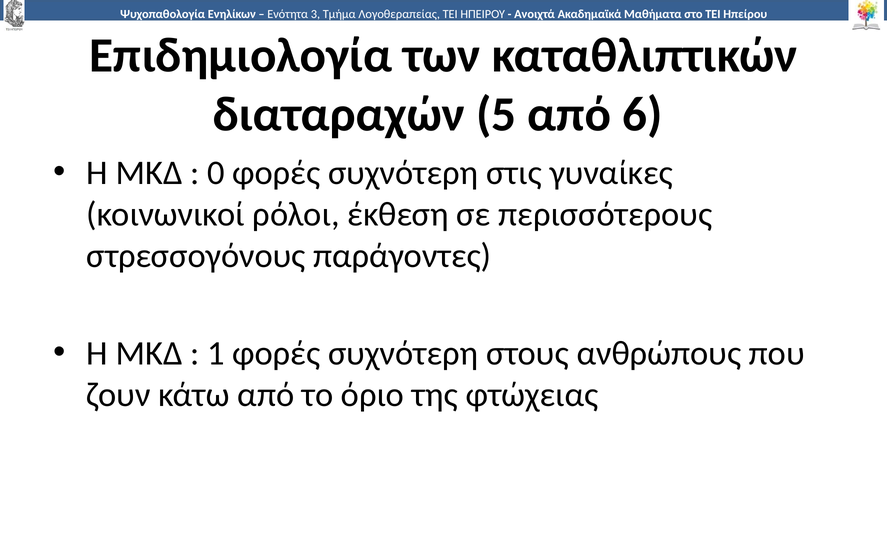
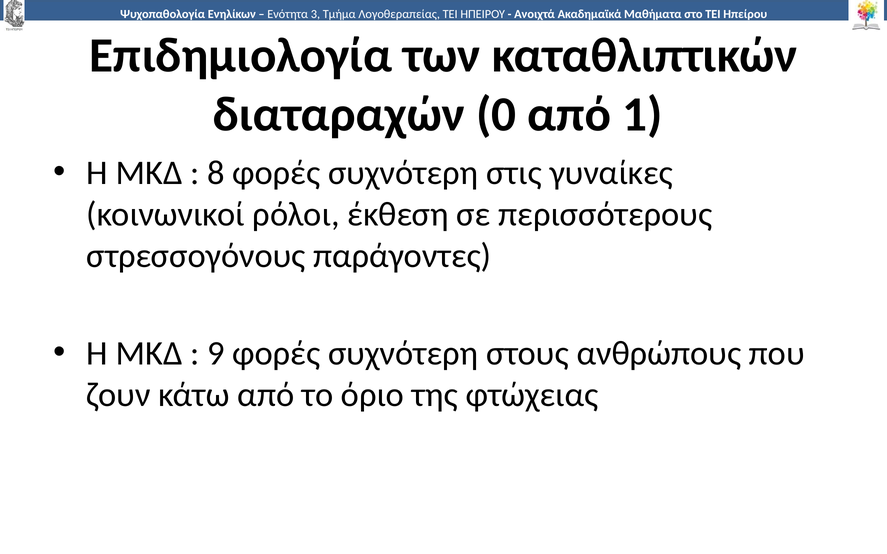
5: 5 -> 0
6: 6 -> 1
0: 0 -> 8
1: 1 -> 9
